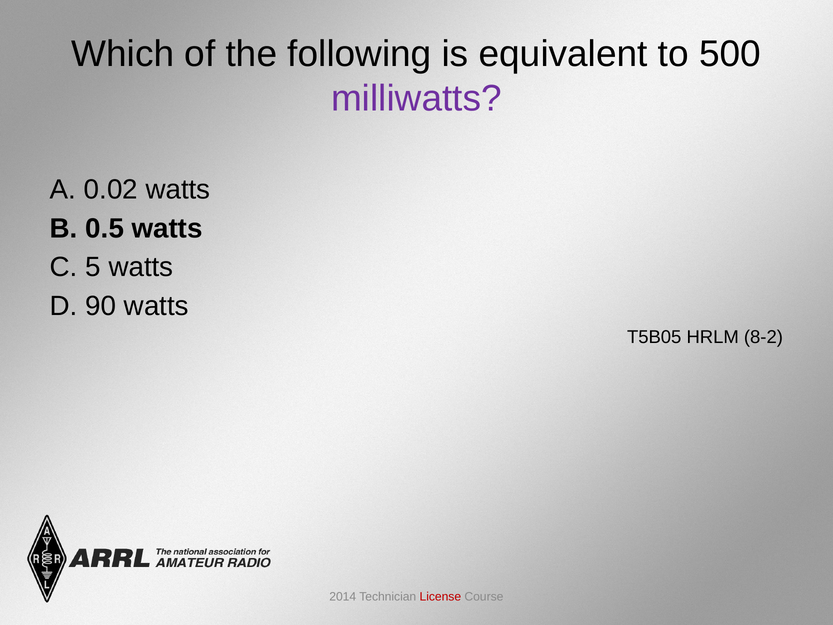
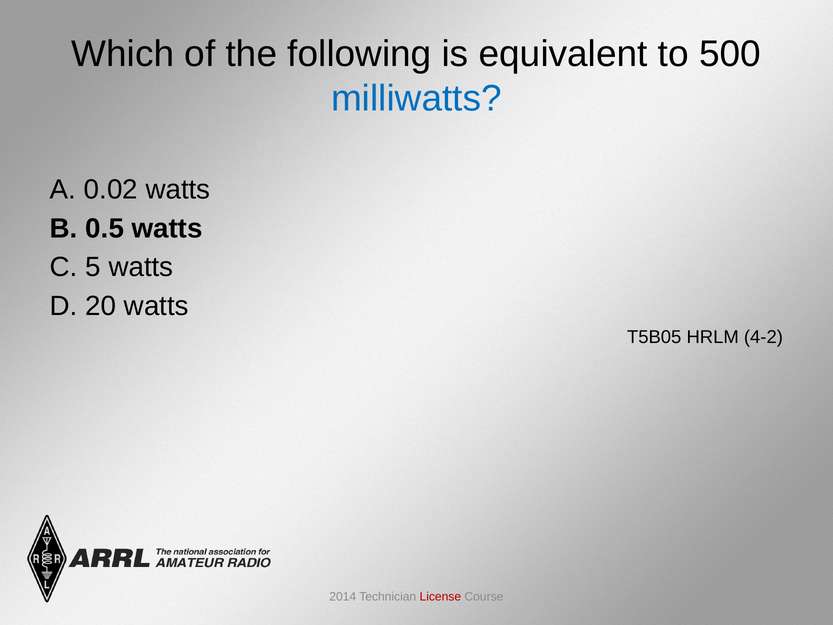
milliwatts colour: purple -> blue
90: 90 -> 20
8-2: 8-2 -> 4-2
